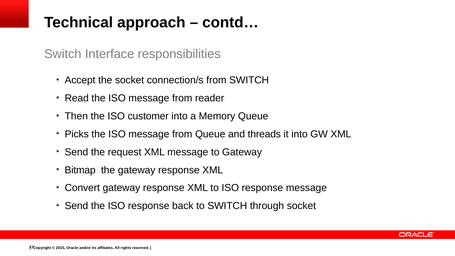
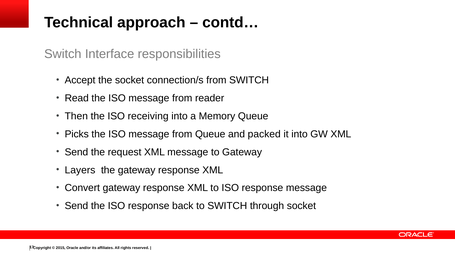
customer: customer -> receiving
threads: threads -> packed
Bitmap: Bitmap -> Layers
